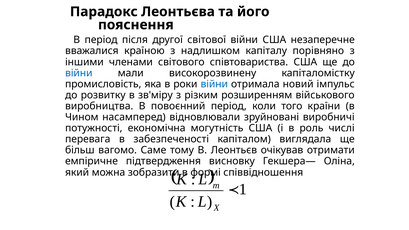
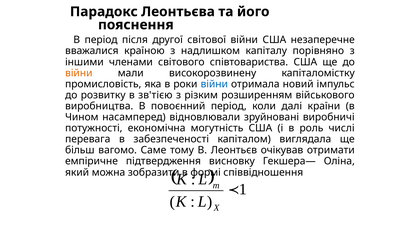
війни at (79, 73) colour: blue -> orange
зв'міру: зв'міру -> зв'тією
того: того -> далі
